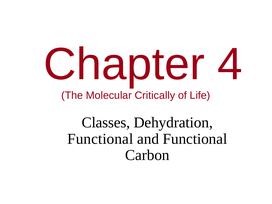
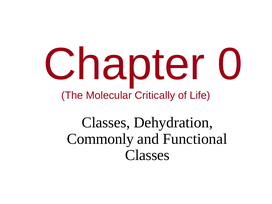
4: 4 -> 0
Functional at (100, 139): Functional -> Commonly
Carbon at (147, 155): Carbon -> Classes
